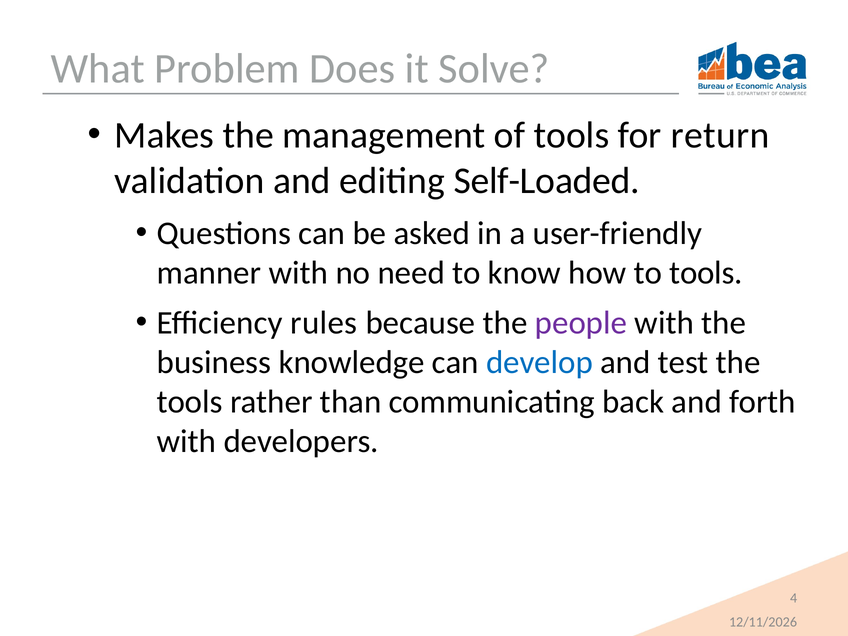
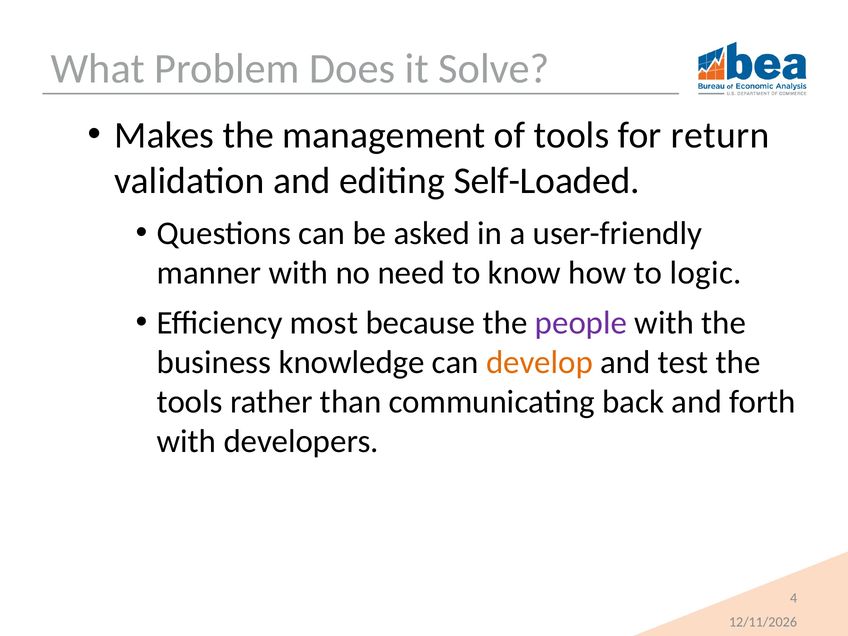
to tools: tools -> logic
rules: rules -> most
develop colour: blue -> orange
